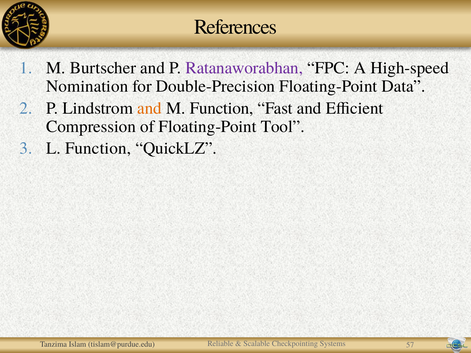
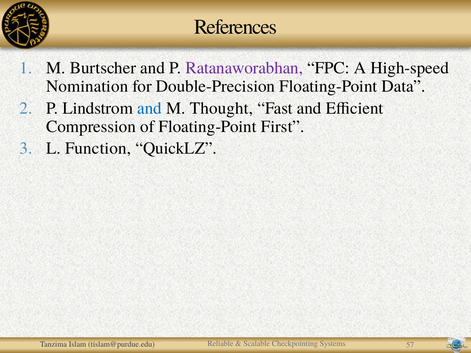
and at (150, 108) colour: orange -> blue
M Function: Function -> Thought
Tool: Tool -> First
